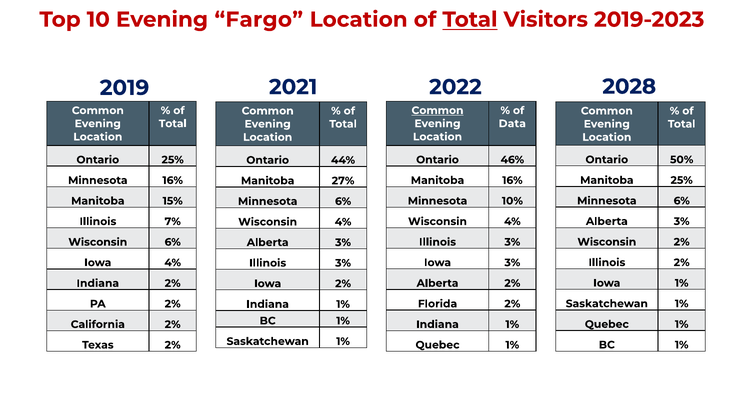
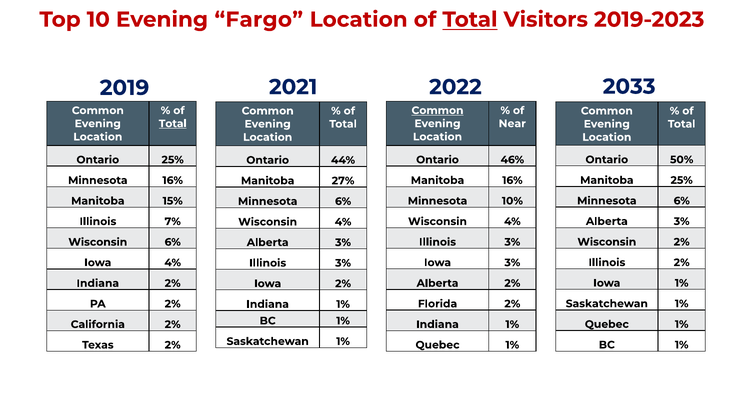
2028: 2028 -> 2033
Data: Data -> Near
Total at (173, 124) underline: none -> present
